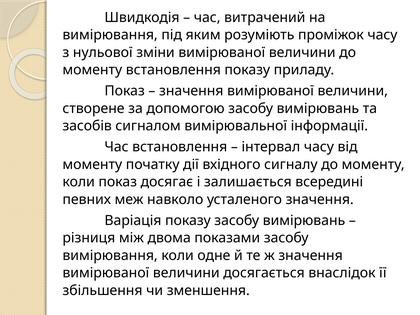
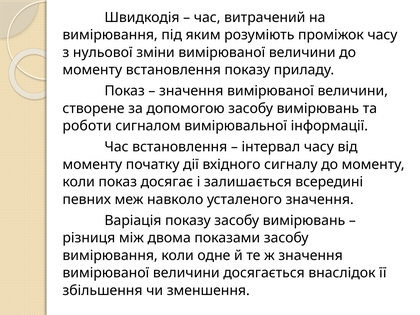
засобів: засобів -> роботи
